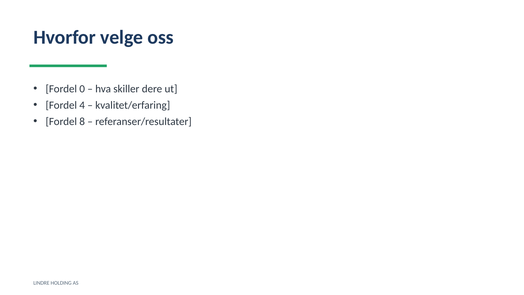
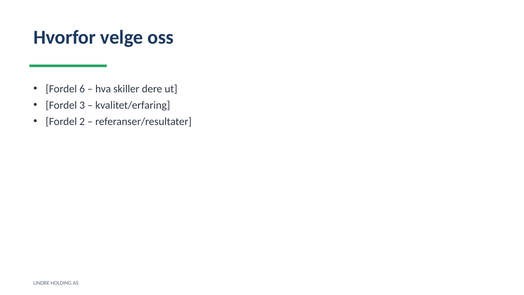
0: 0 -> 6
4: 4 -> 3
8: 8 -> 2
